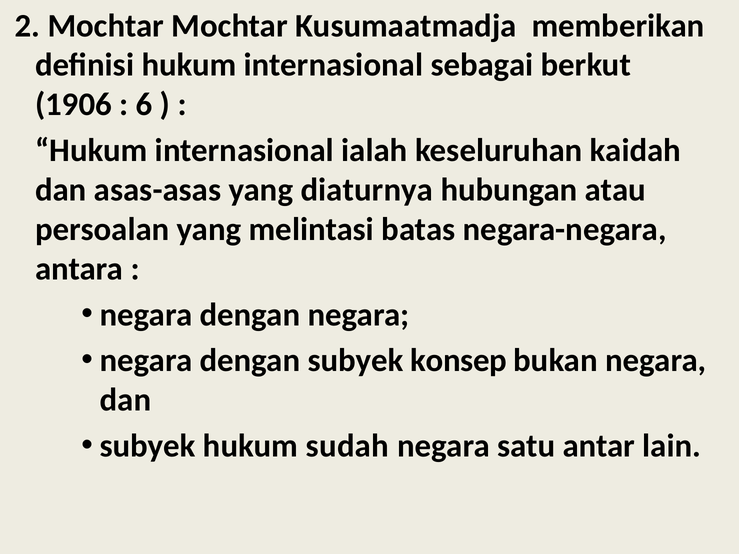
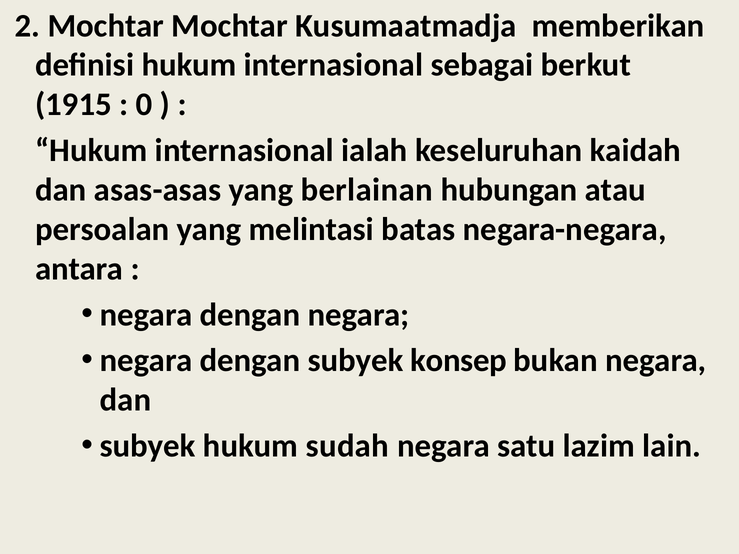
1906: 1906 -> 1915
6: 6 -> 0
diaturnya: diaturnya -> berlainan
antar: antar -> lazim
